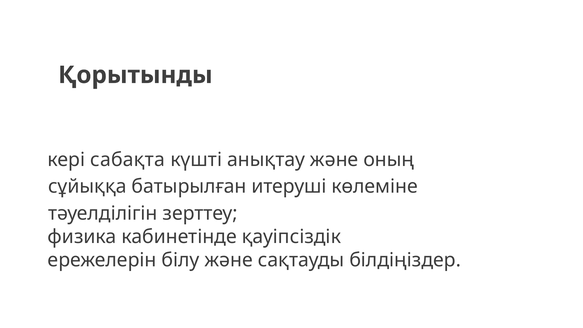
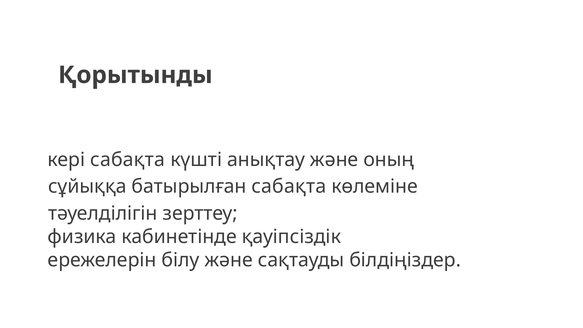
батырылған итеруші: итеруші -> сабақта
